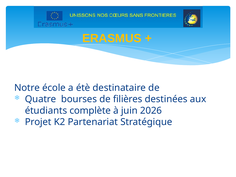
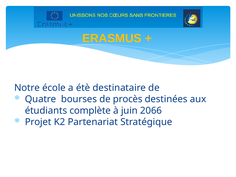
filières: filières -> procès
2026: 2026 -> 2066
